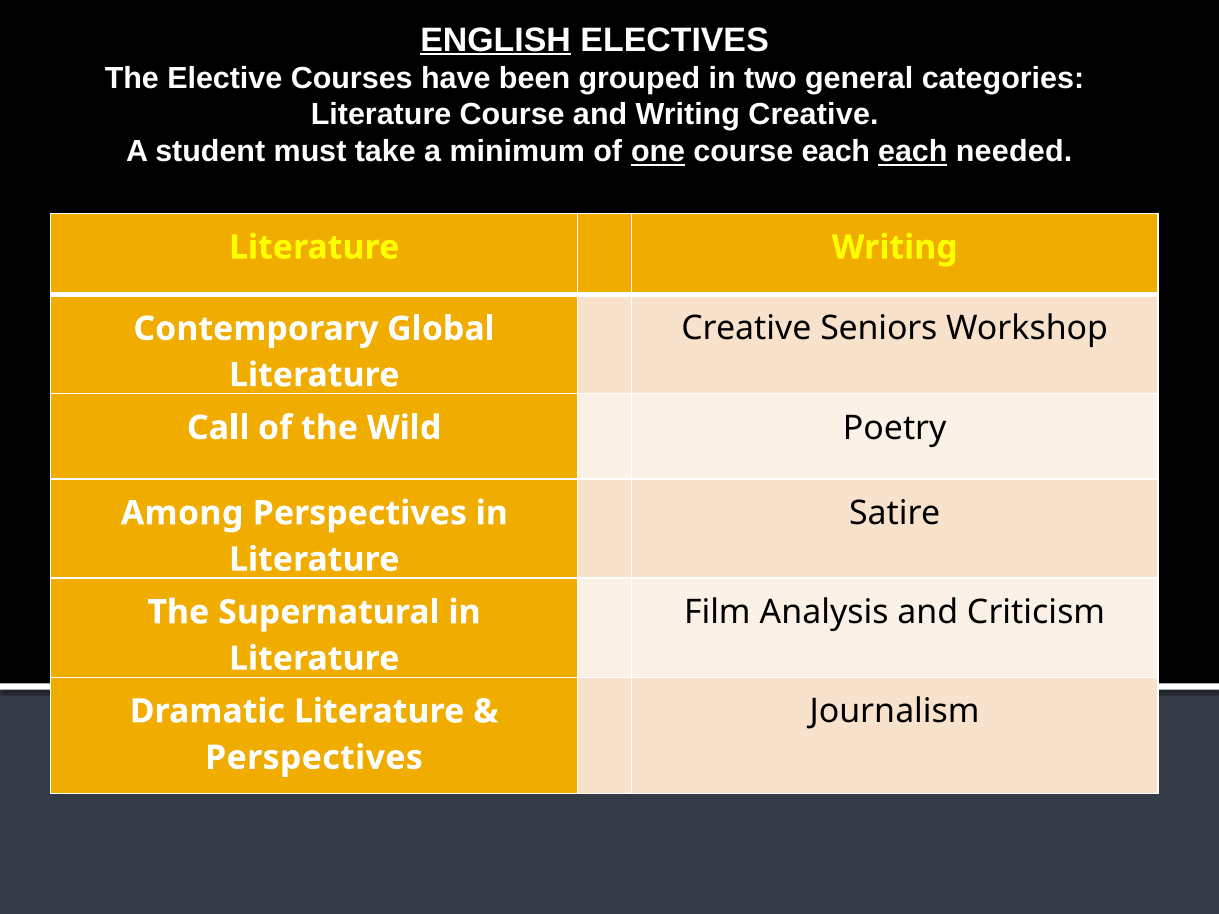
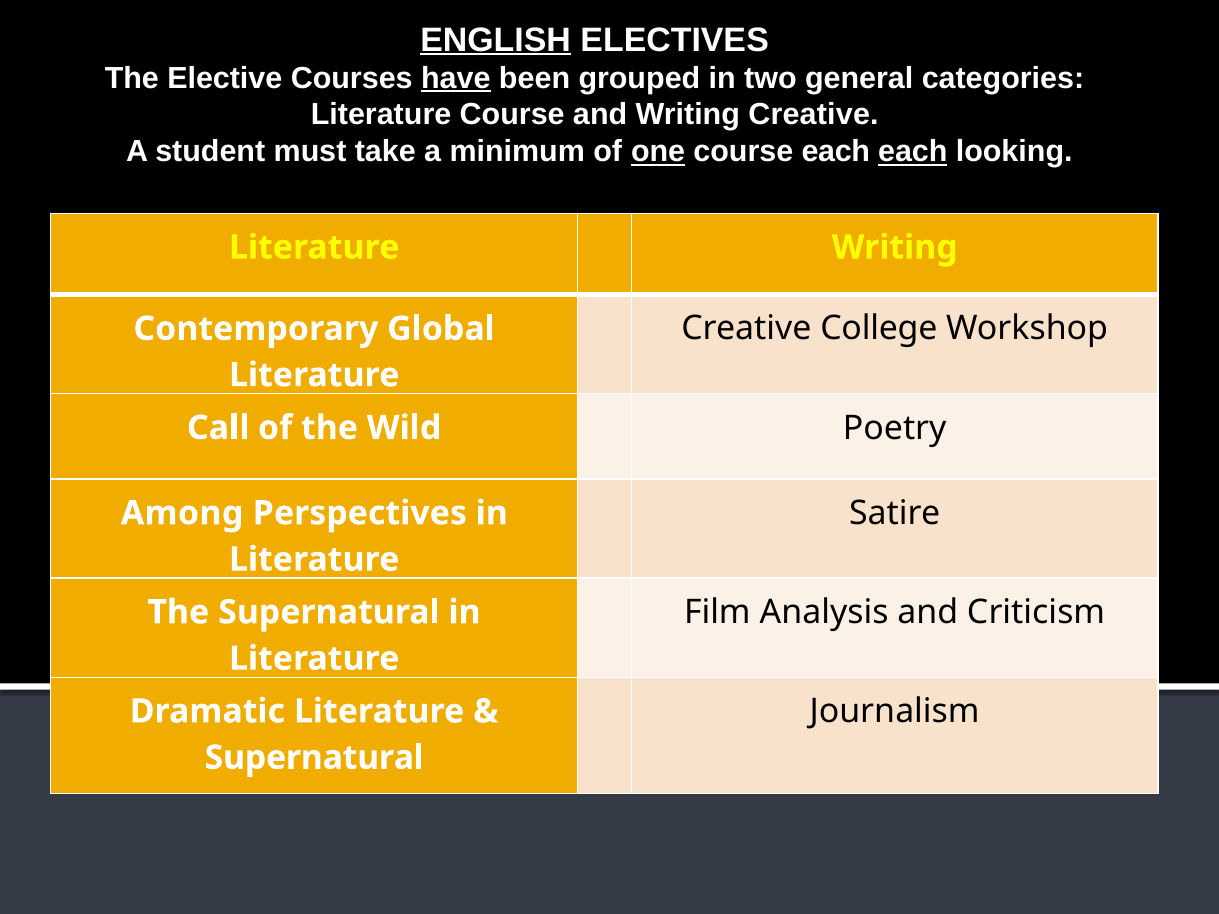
have underline: none -> present
needed: needed -> looking
Seniors: Seniors -> College
Perspectives at (314, 758): Perspectives -> Supernatural
